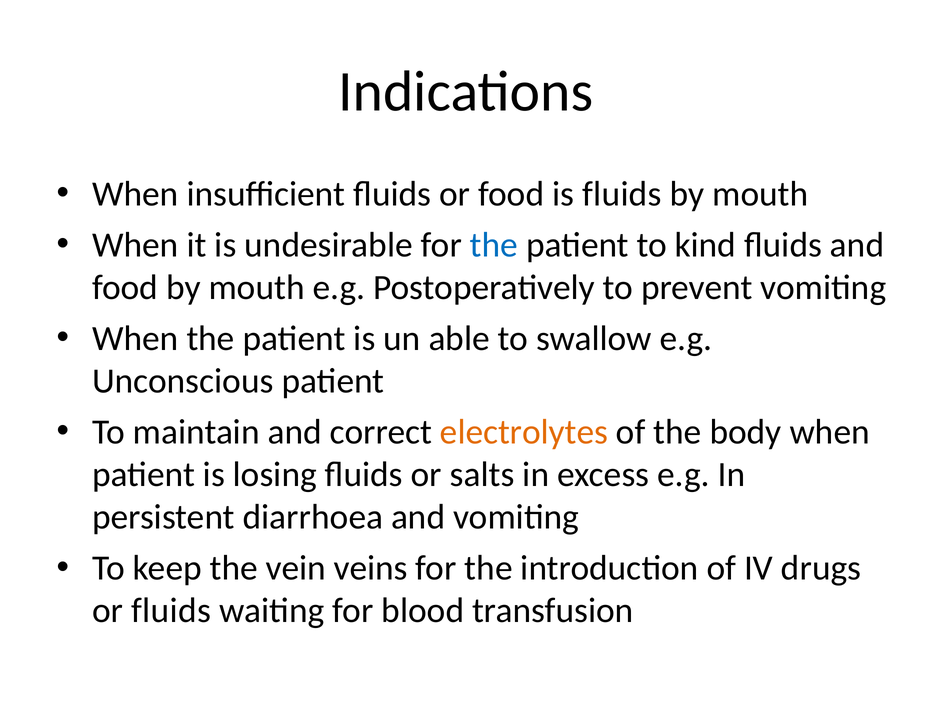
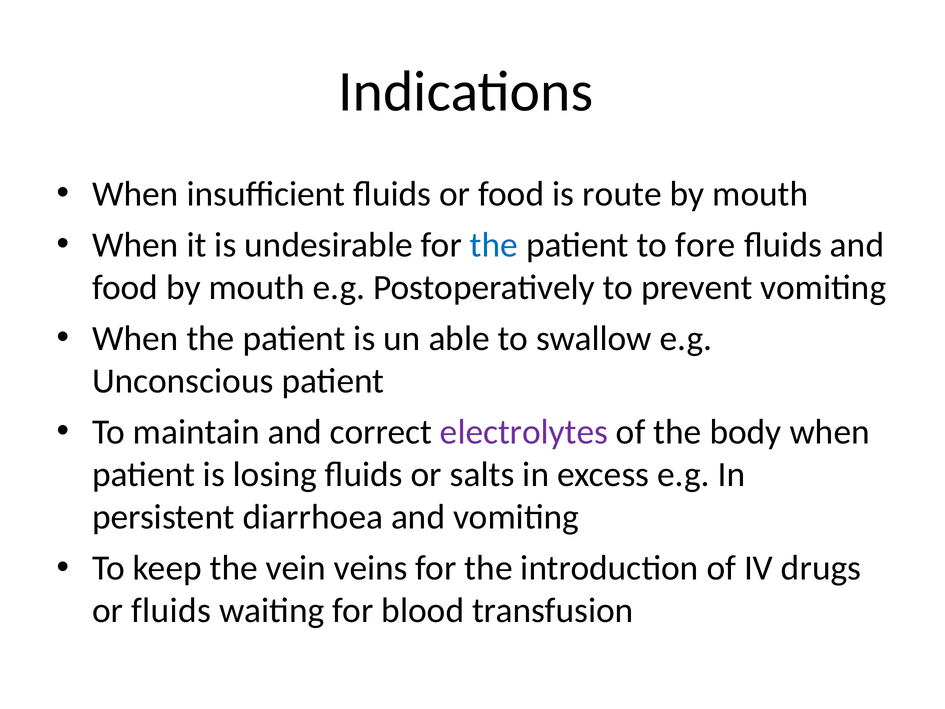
is fluids: fluids -> route
kind: kind -> fore
electrolytes colour: orange -> purple
